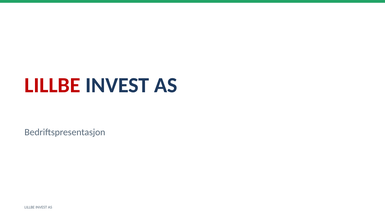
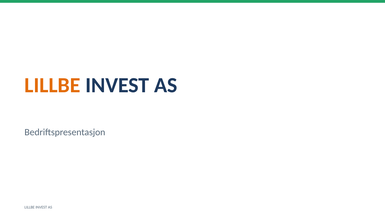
LILLBE at (52, 85) colour: red -> orange
